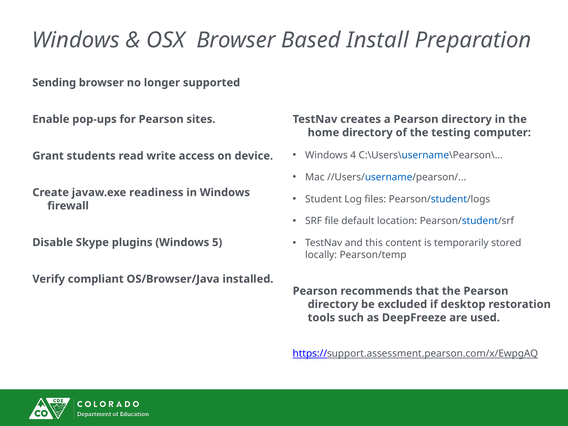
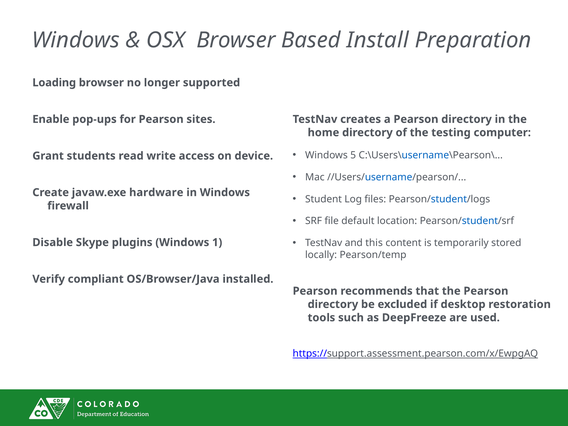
Sending: Sending -> Loading
4: 4 -> 5
readiness: readiness -> hardware
5: 5 -> 1
